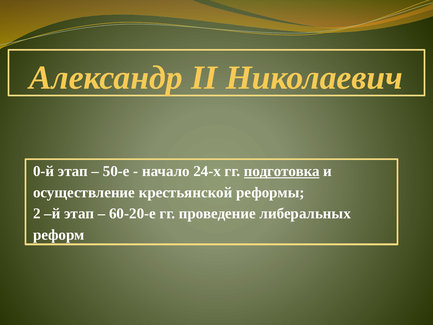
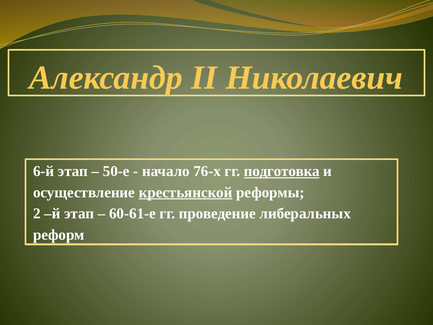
0-й: 0-й -> 6-й
24-х: 24-х -> 76-х
крестьянской underline: none -> present
60-20-е: 60-20-е -> 60-61-е
